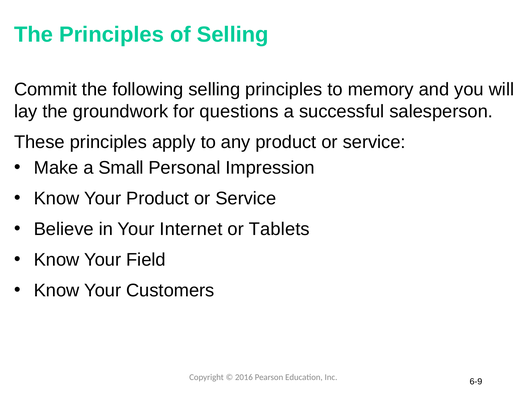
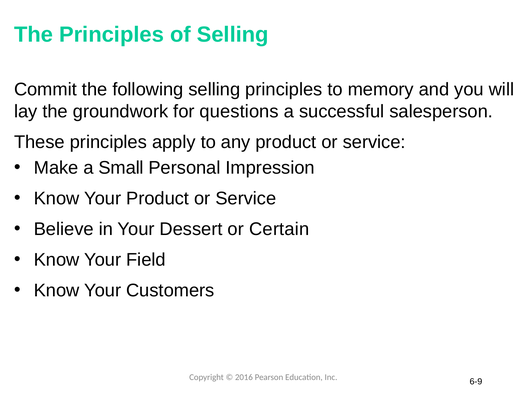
Internet: Internet -> Dessert
Tablets: Tablets -> Certain
